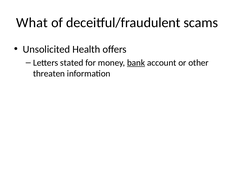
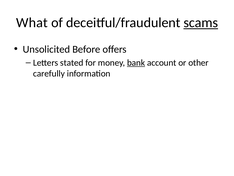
scams underline: none -> present
Health: Health -> Before
threaten: threaten -> carefully
